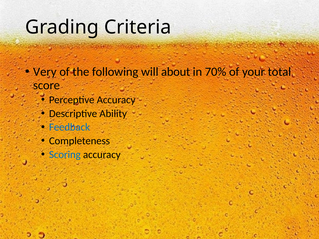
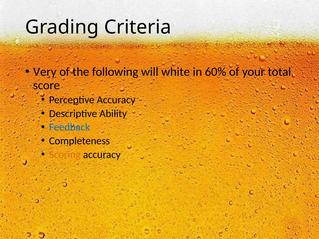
about: about -> white
70%: 70% -> 60%
Scoring colour: blue -> orange
